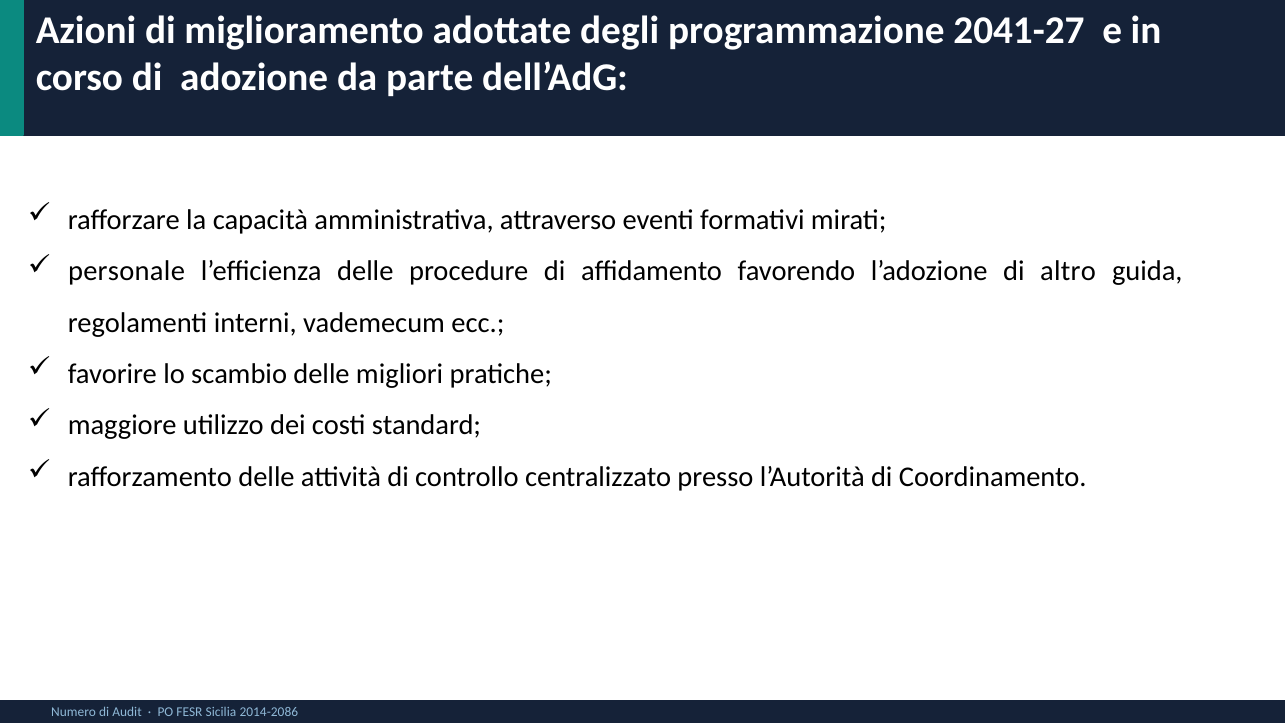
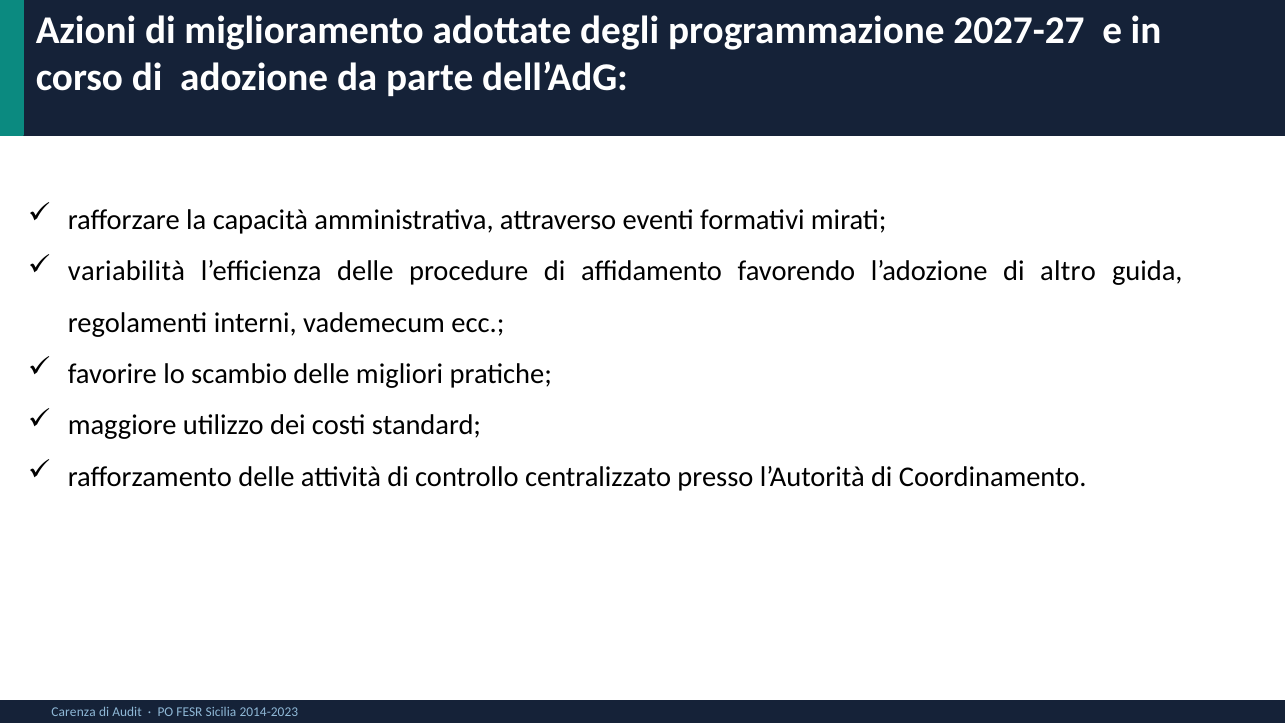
2041-27: 2041-27 -> 2027-27
personale: personale -> variabilità
Numero: Numero -> Carenza
2014-2086: 2014-2086 -> 2014-2023
